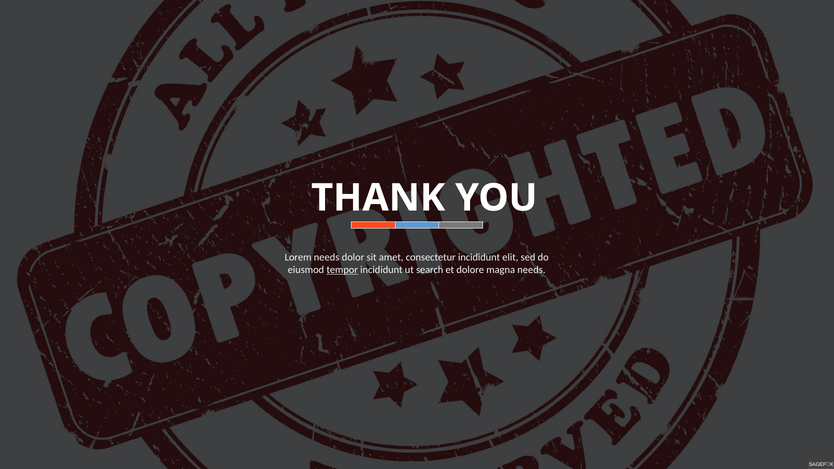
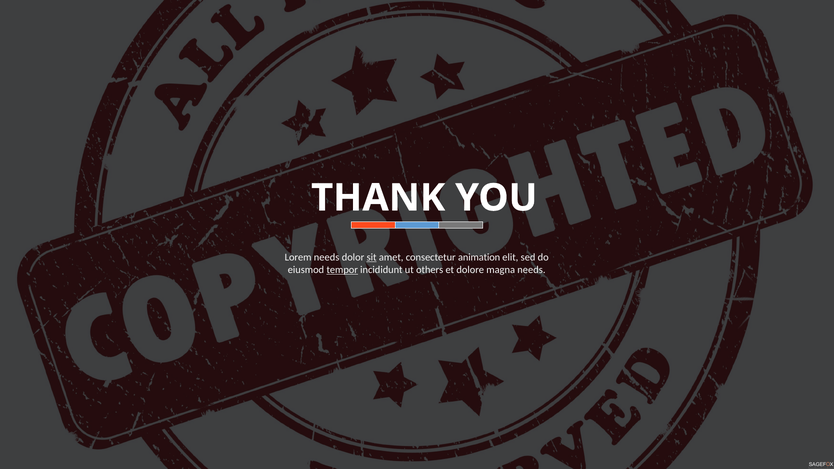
sit underline: none -> present
consectetur incididunt: incididunt -> animation
search: search -> others
